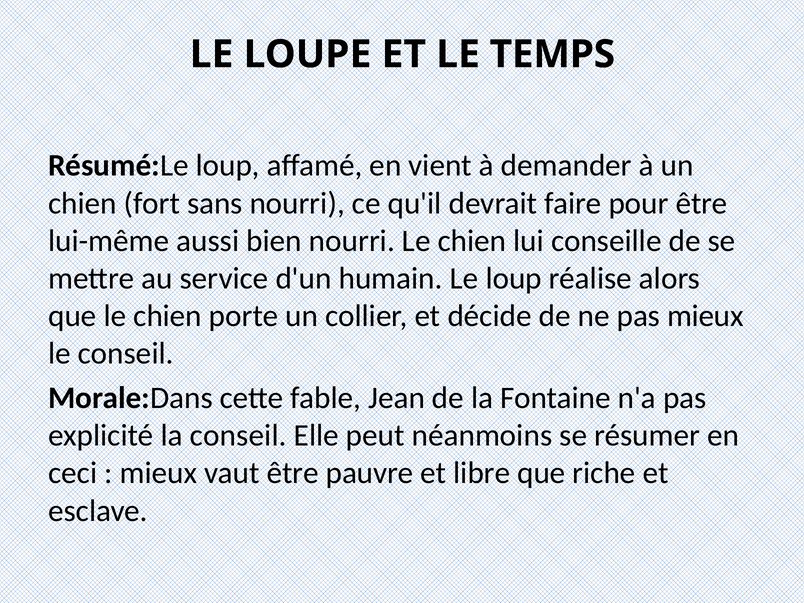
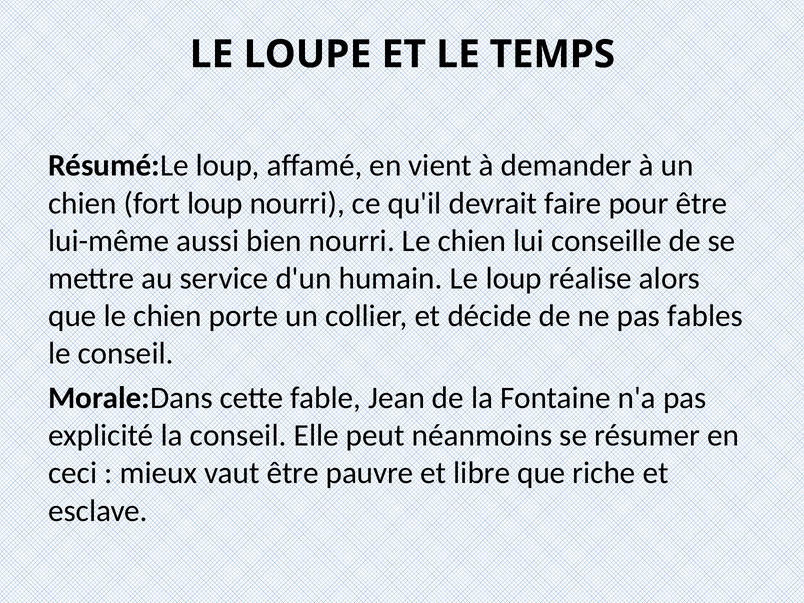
fort sans: sans -> loup
pas mieux: mieux -> fables
